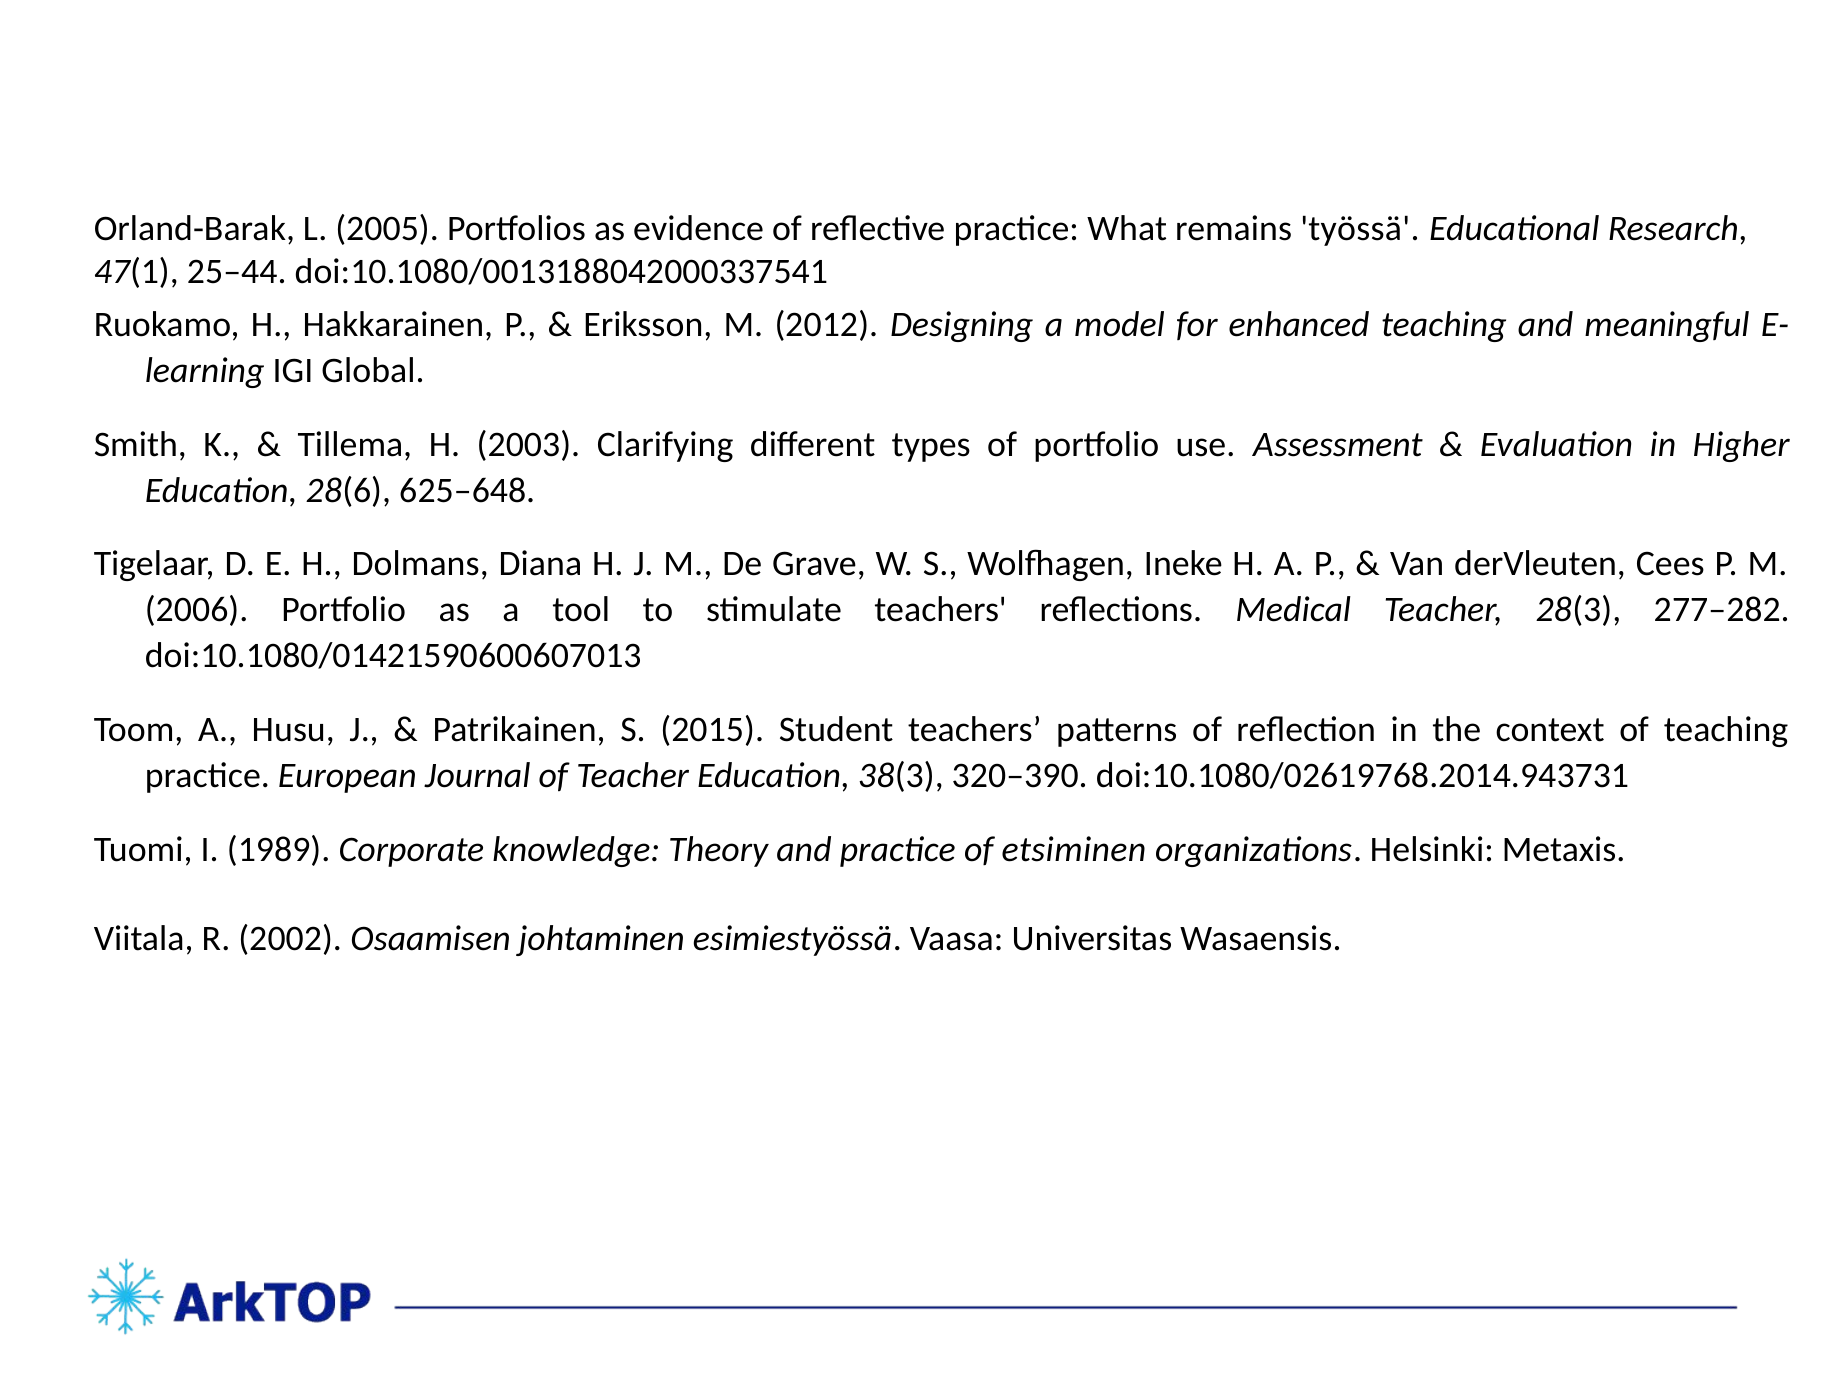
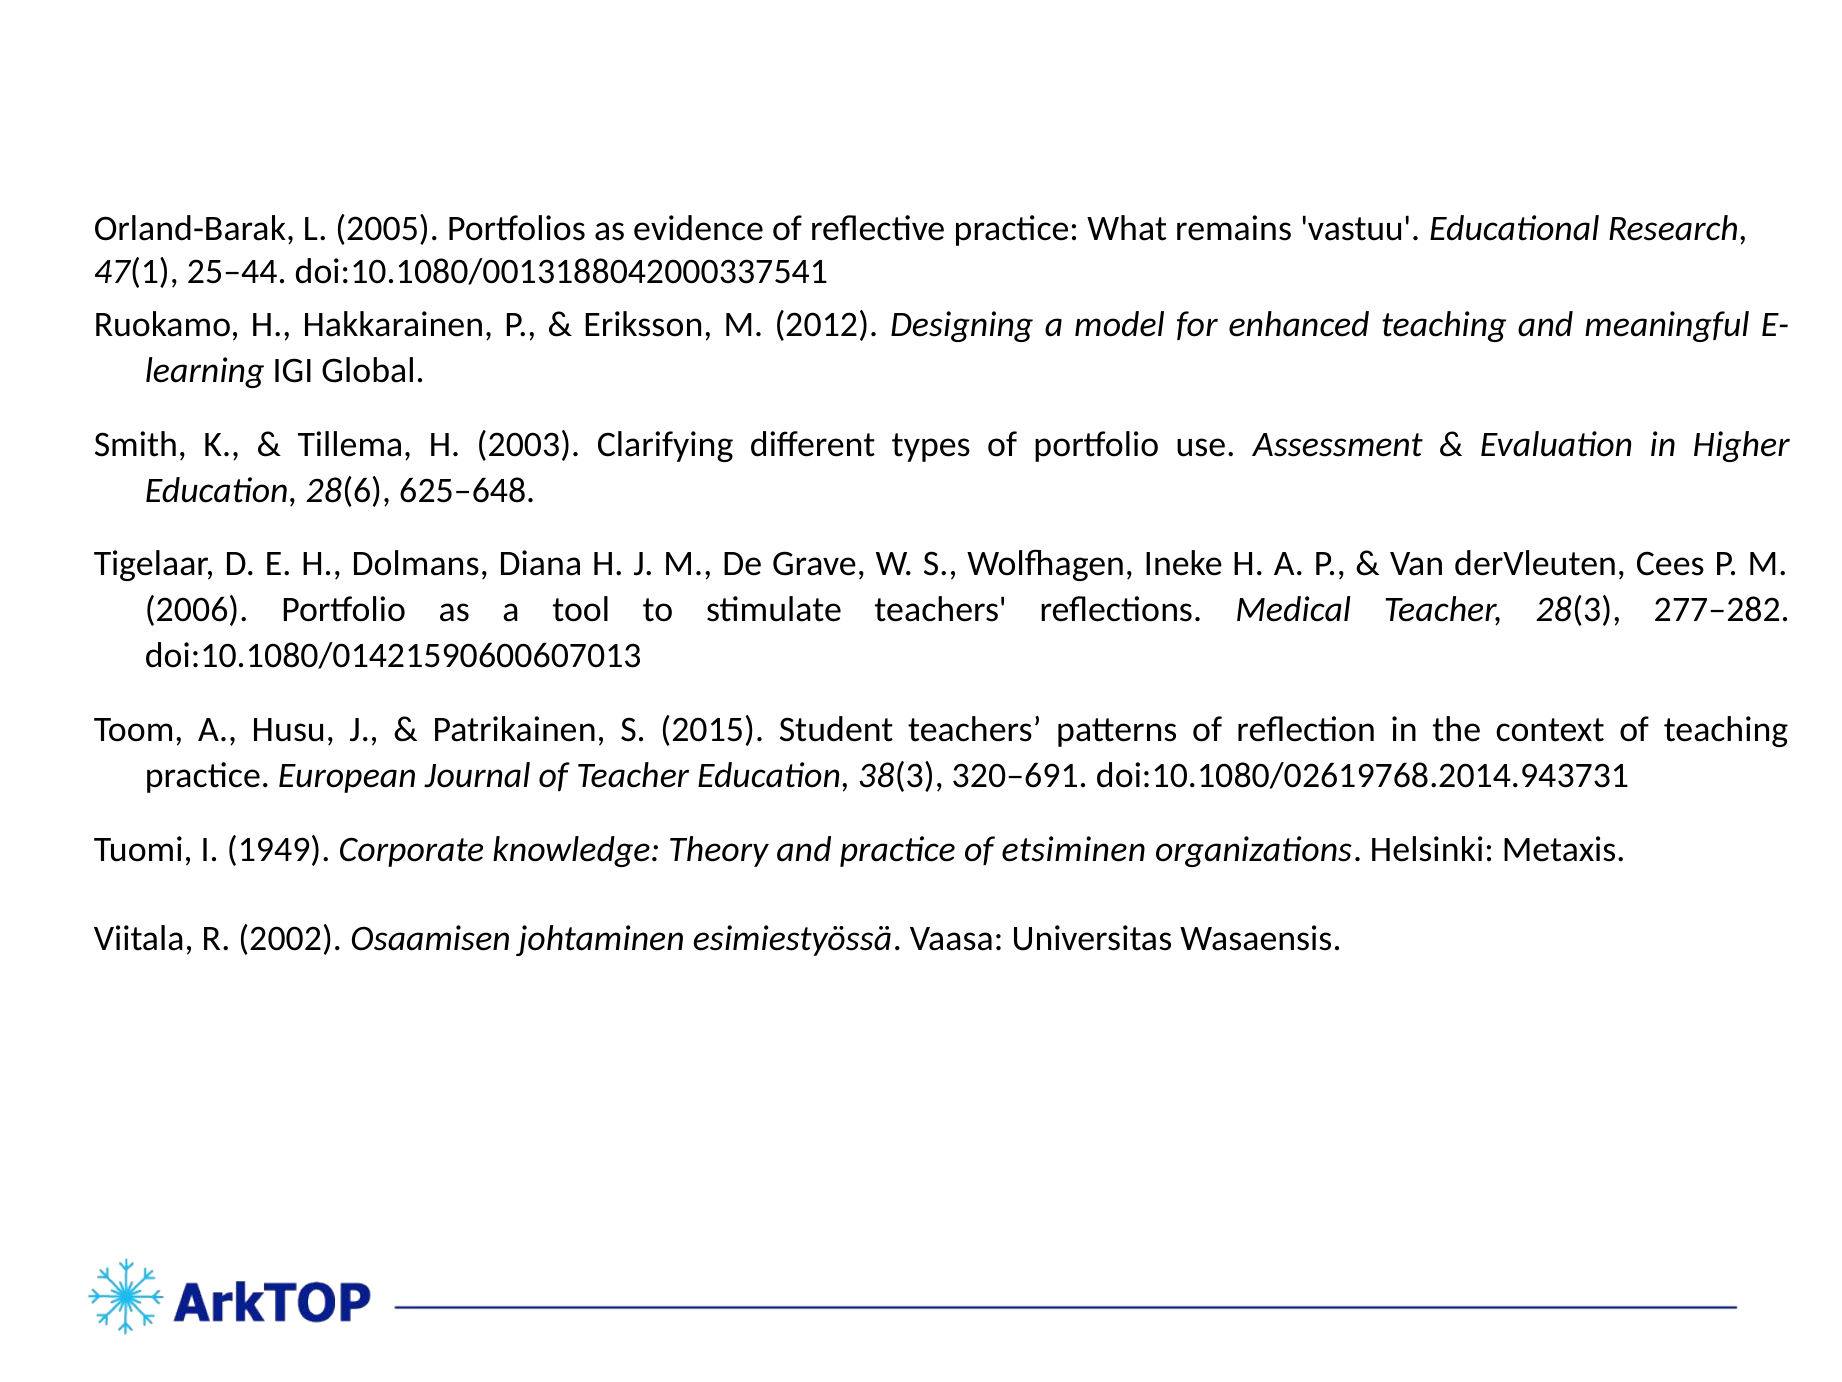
työssä: työssä -> vastuu
320–390: 320–390 -> 320–691
1989: 1989 -> 1949
